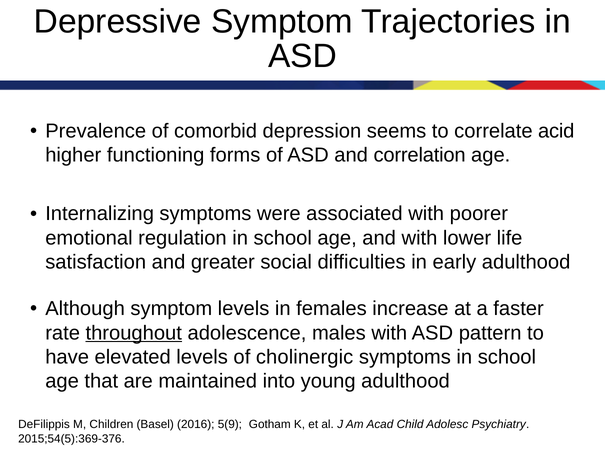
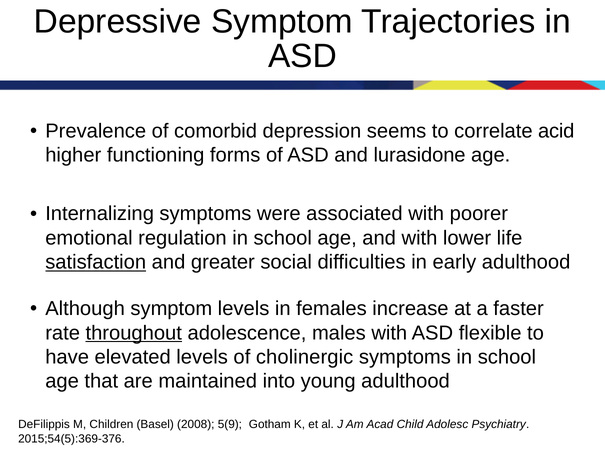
correlation: correlation -> lurasidone
satisfaction underline: none -> present
pattern: pattern -> flexible
2016: 2016 -> 2008
